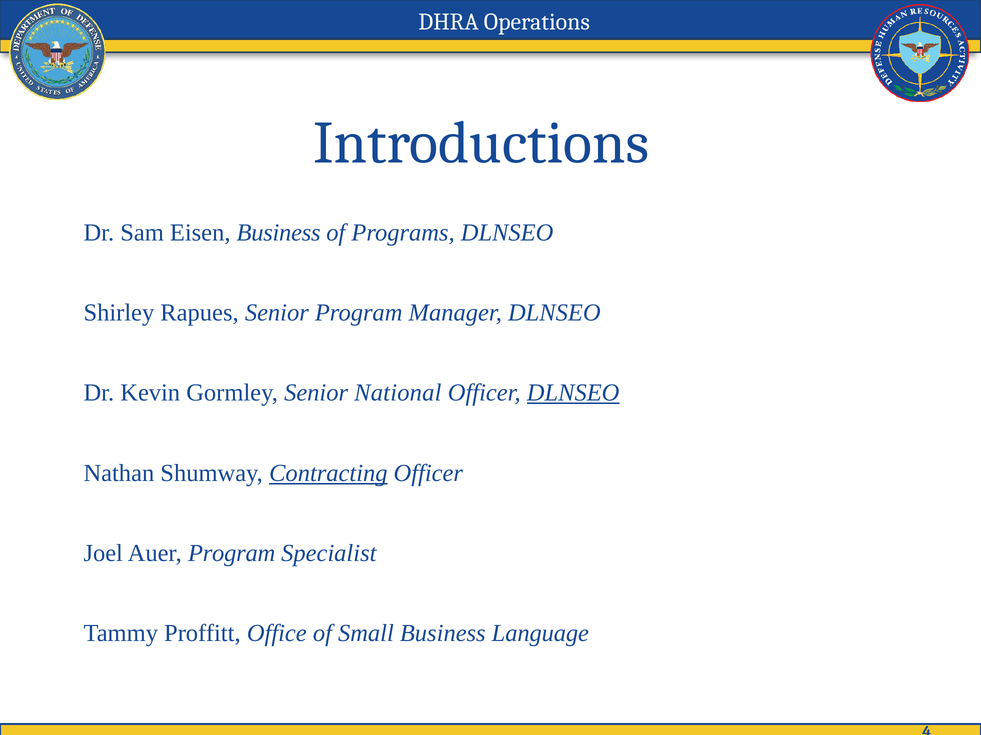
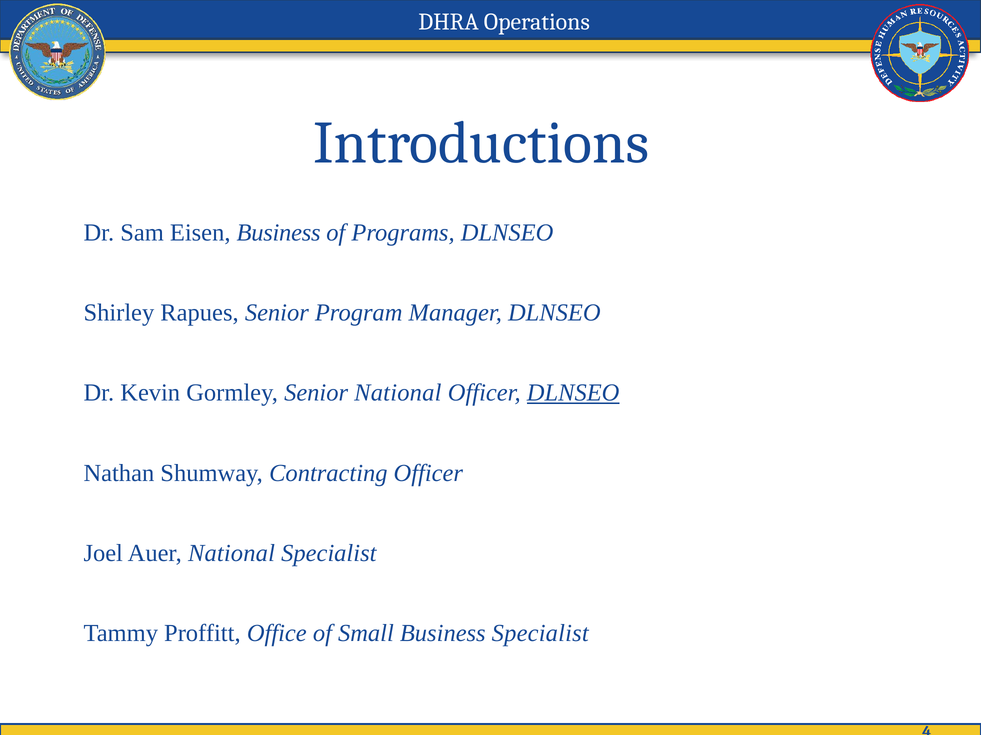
Contracting underline: present -> none
Auer Program: Program -> National
Business Language: Language -> Specialist
